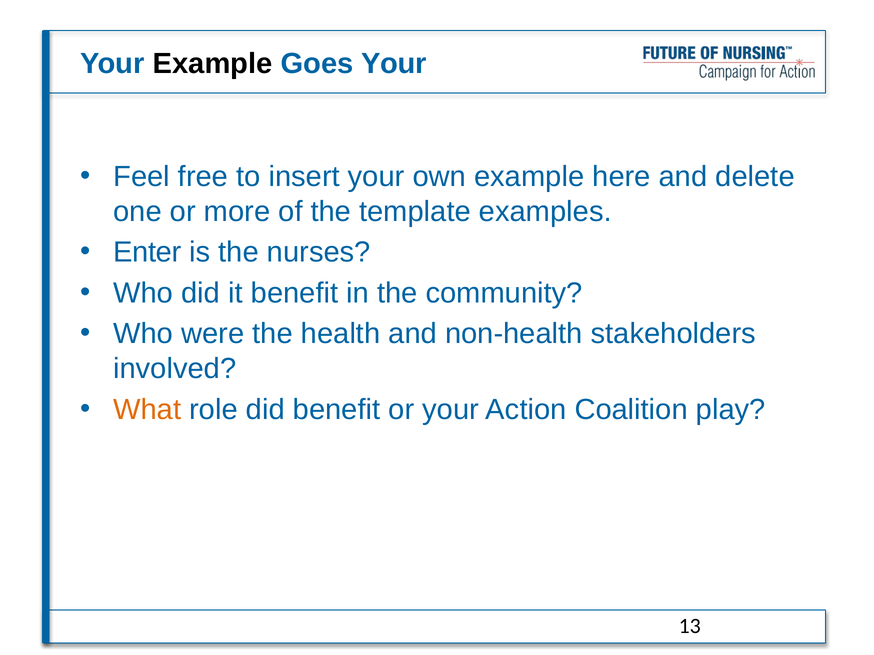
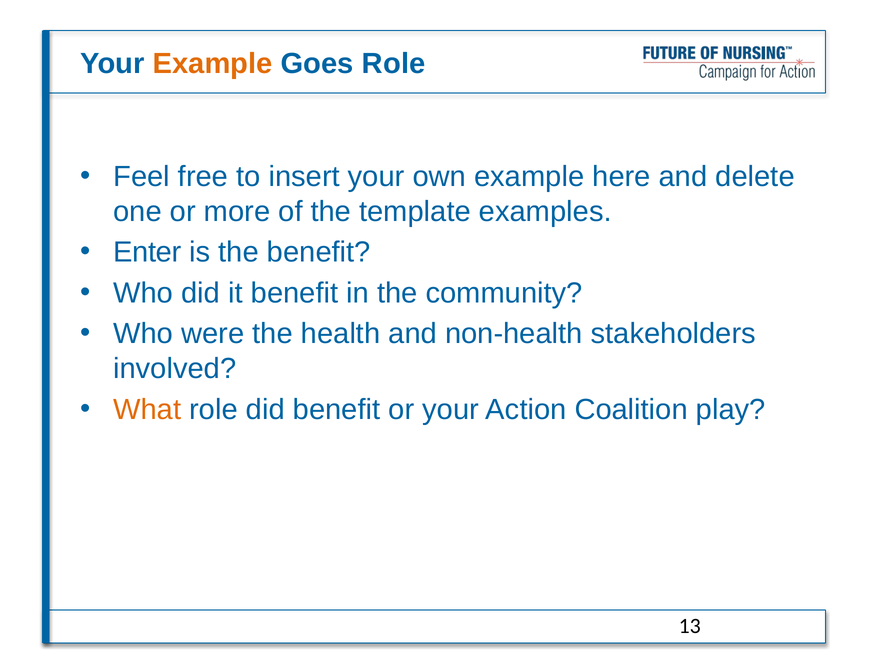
Example at (213, 64) colour: black -> orange
Goes Your: Your -> Role
the nurses: nurses -> benefit
